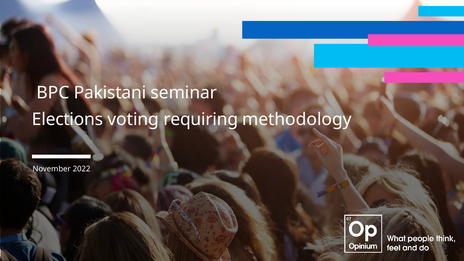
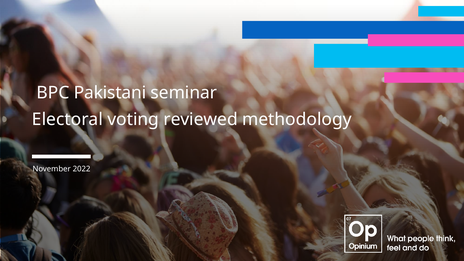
Elections: Elections -> Electoral
requiring: requiring -> reviewed
